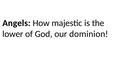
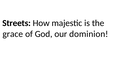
Angels: Angels -> Streets
lower: lower -> grace
